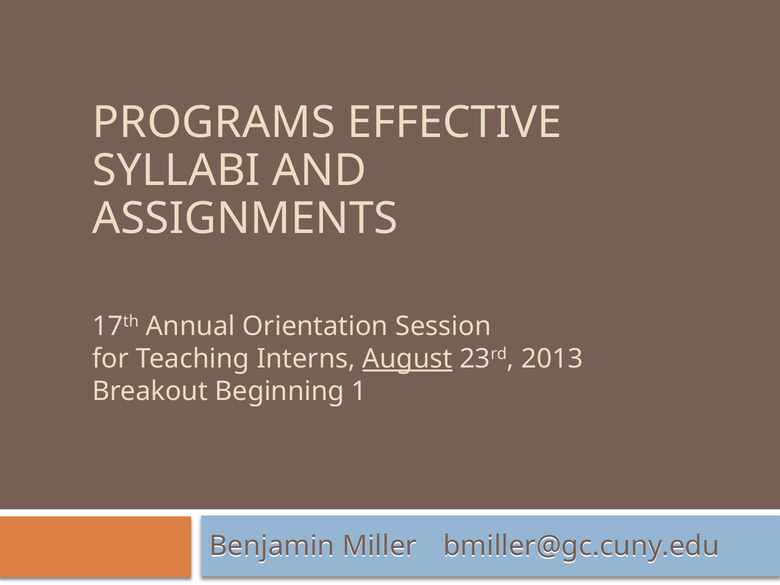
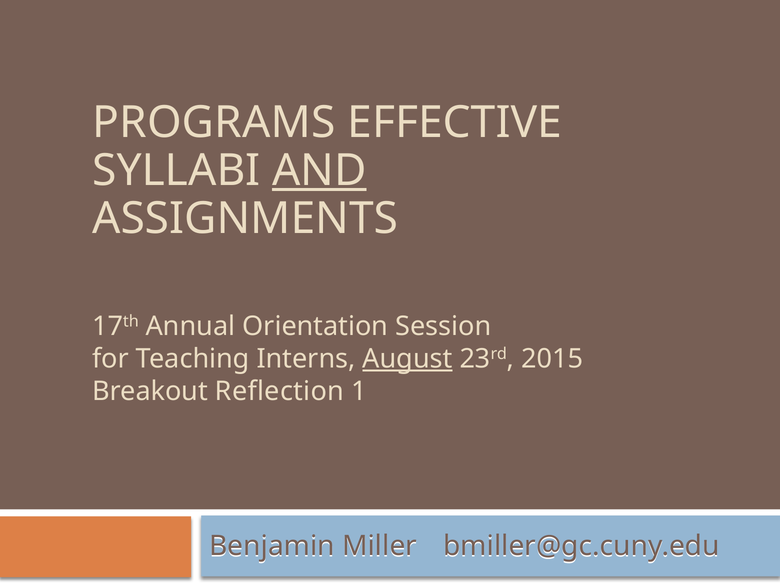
AND underline: none -> present
2013: 2013 -> 2015
Beginning: Beginning -> Reflection
